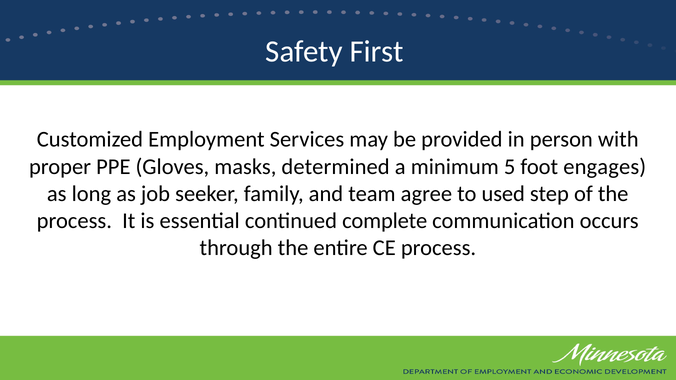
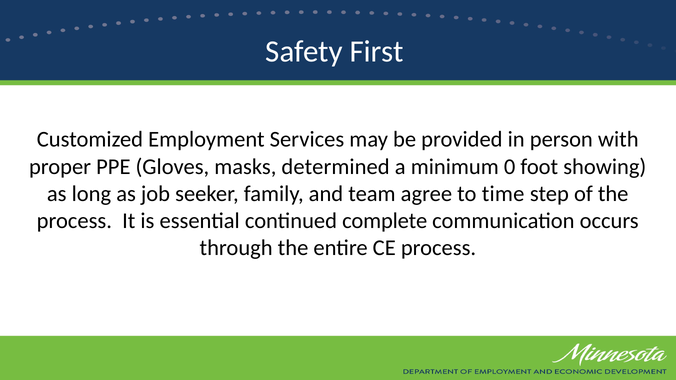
5: 5 -> 0
engages: engages -> showing
used: used -> time
